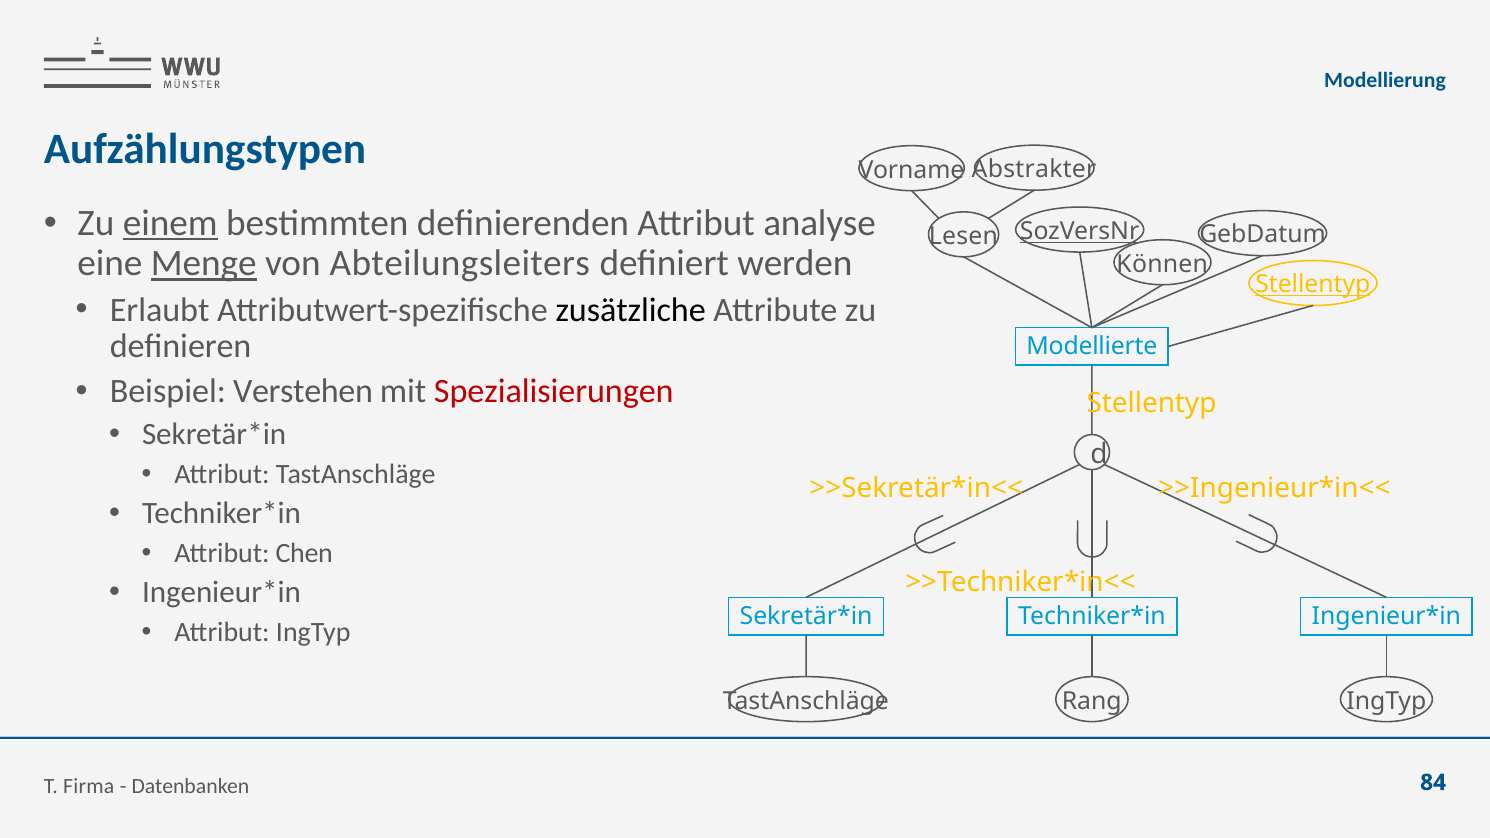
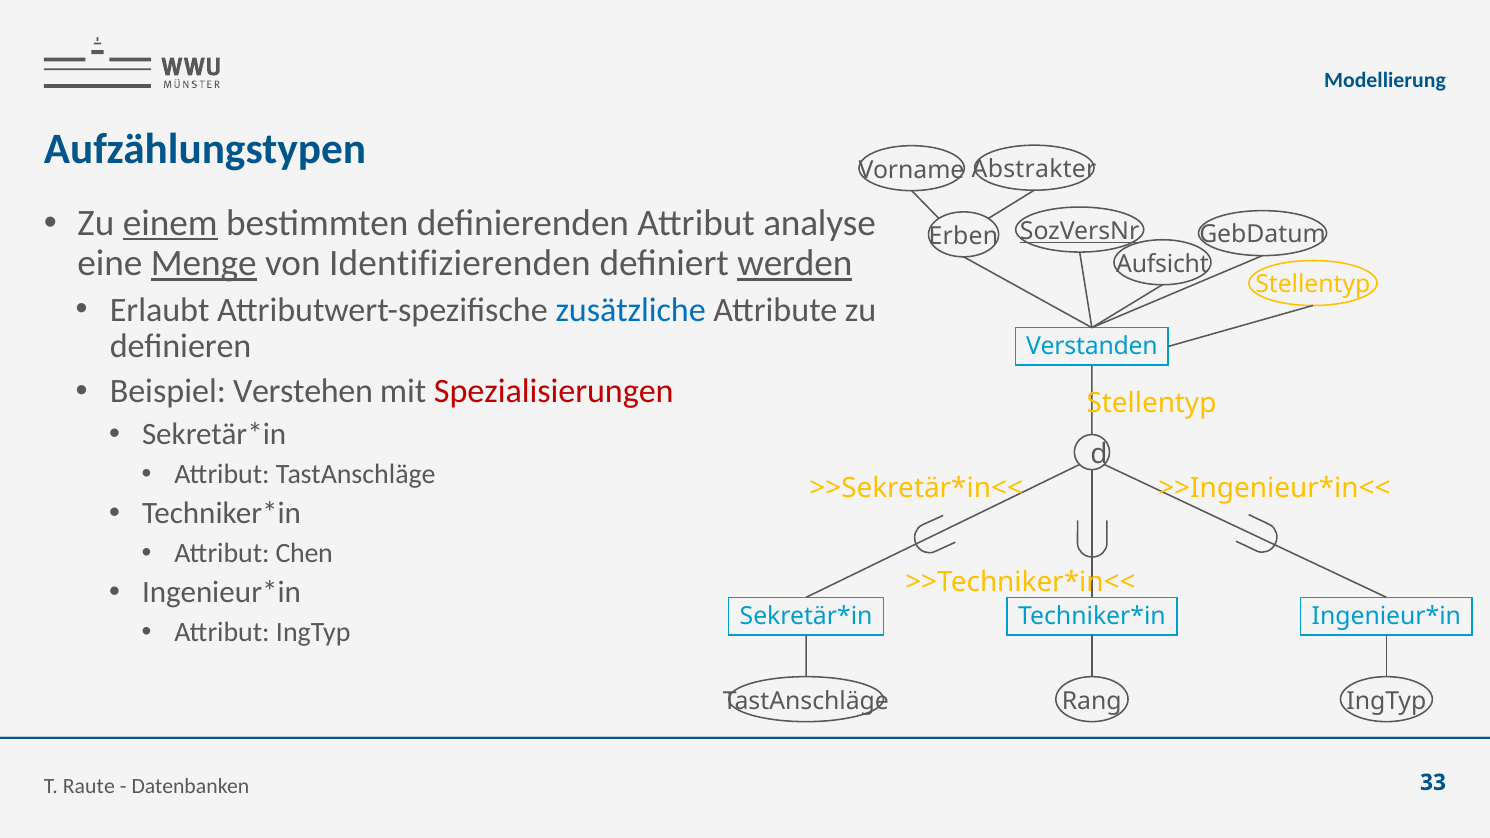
Lesen: Lesen -> Erben
Abteilungsleiters: Abteilungsleiters -> Identifizierenden
werden underline: none -> present
Können: Können -> Aufsicht
Stellentyp at (1313, 285) underline: present -> none
zusätzliche colour: black -> blue
Modellierte: Modellierte -> Verstanden
Firma: Firma -> Raute
84: 84 -> 33
